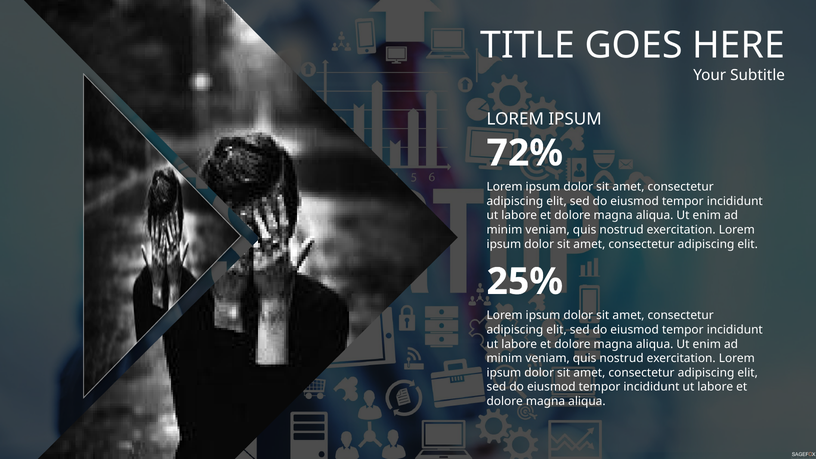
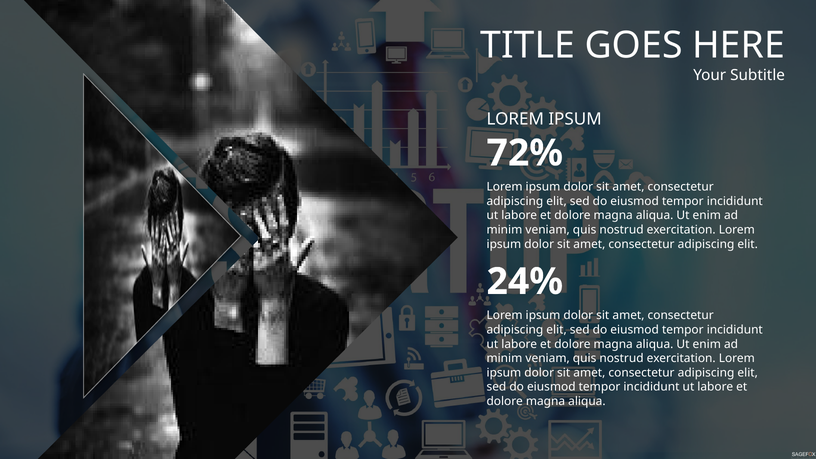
25%: 25% -> 24%
